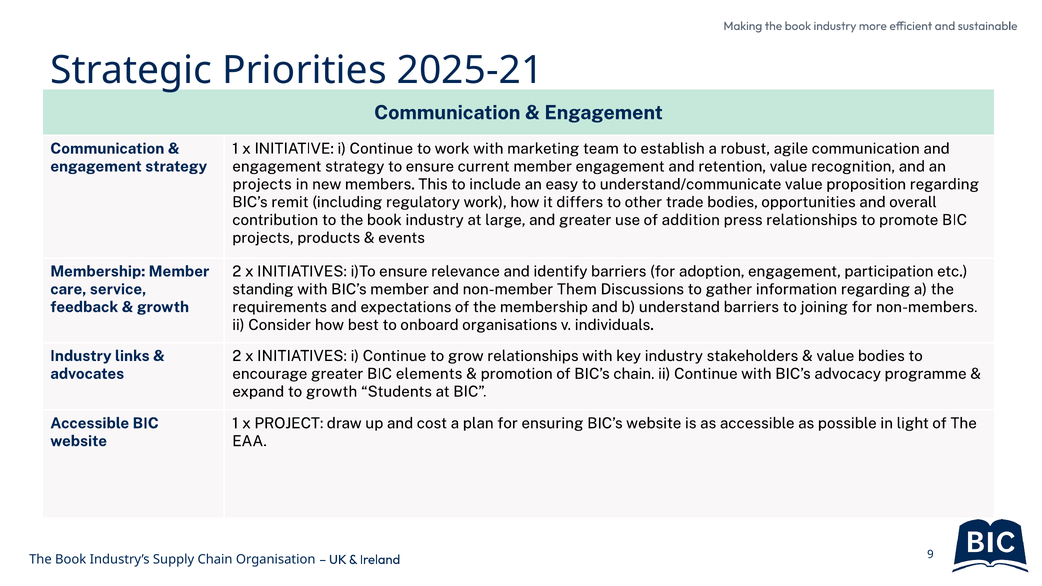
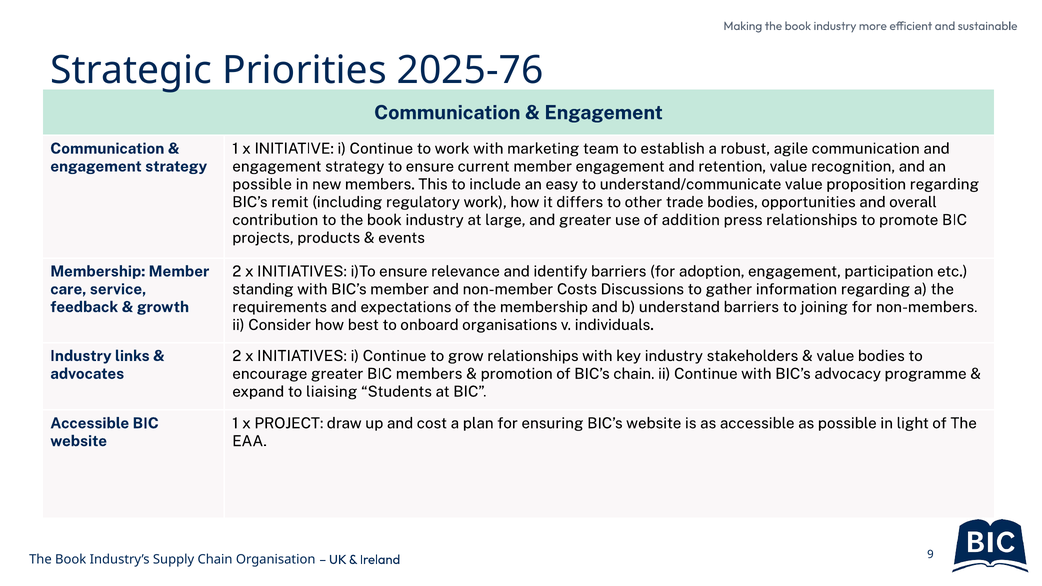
2025-21: 2025-21 -> 2025-76
projects at (262, 184): projects -> possible
Them: Them -> Costs
BIC elements: elements -> members
to growth: growth -> liaising
